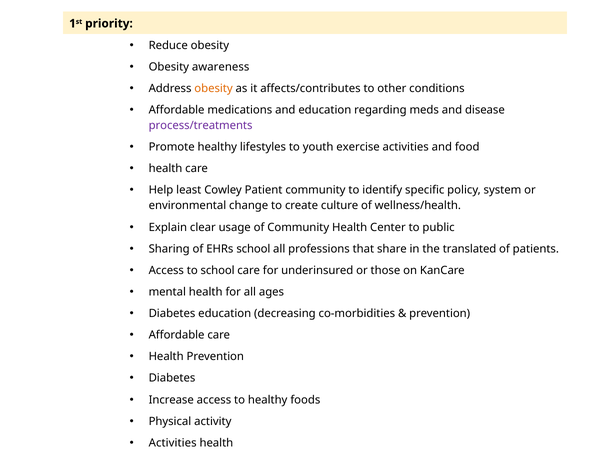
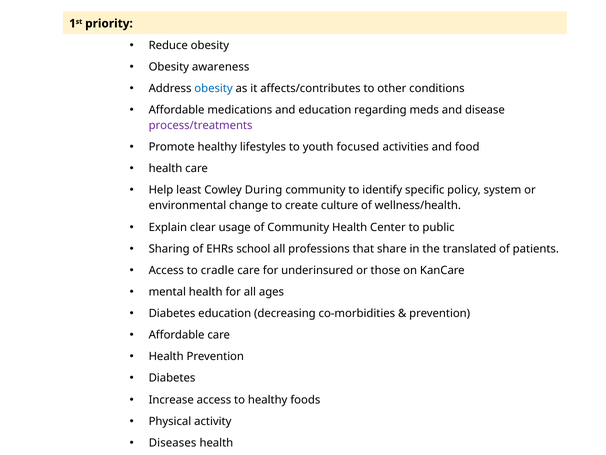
obesity at (214, 88) colour: orange -> blue
exercise: exercise -> focused
Patient: Patient -> During
to school: school -> cradle
Activities at (173, 442): Activities -> Diseases
